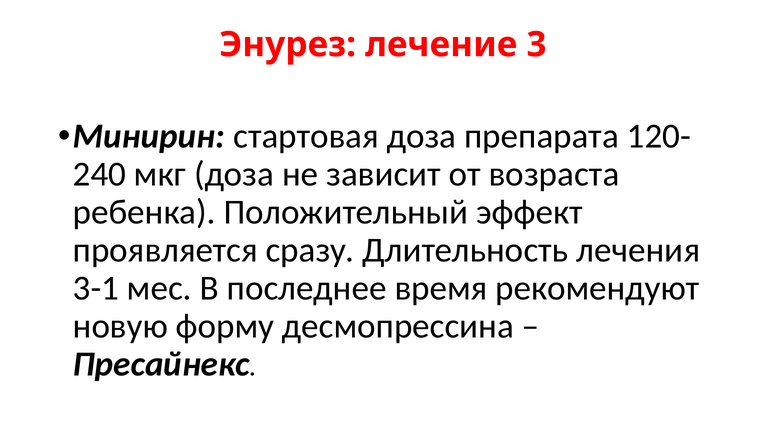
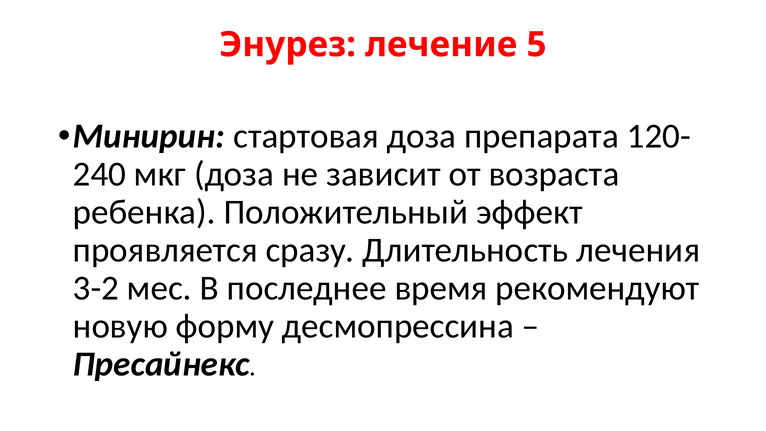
3: 3 -> 5
3-1: 3-1 -> 3-2
